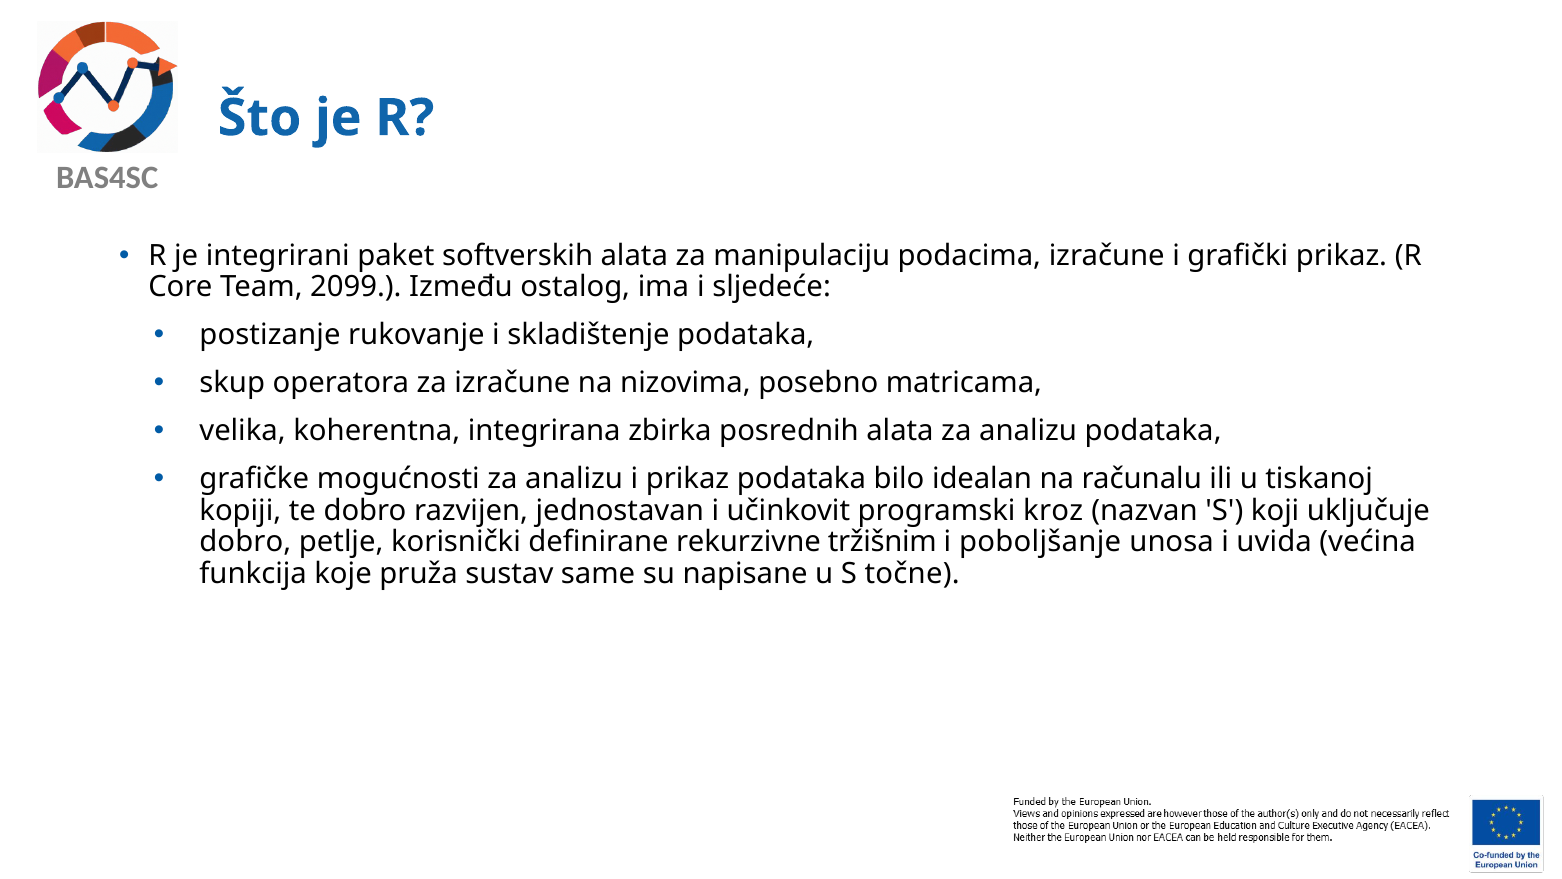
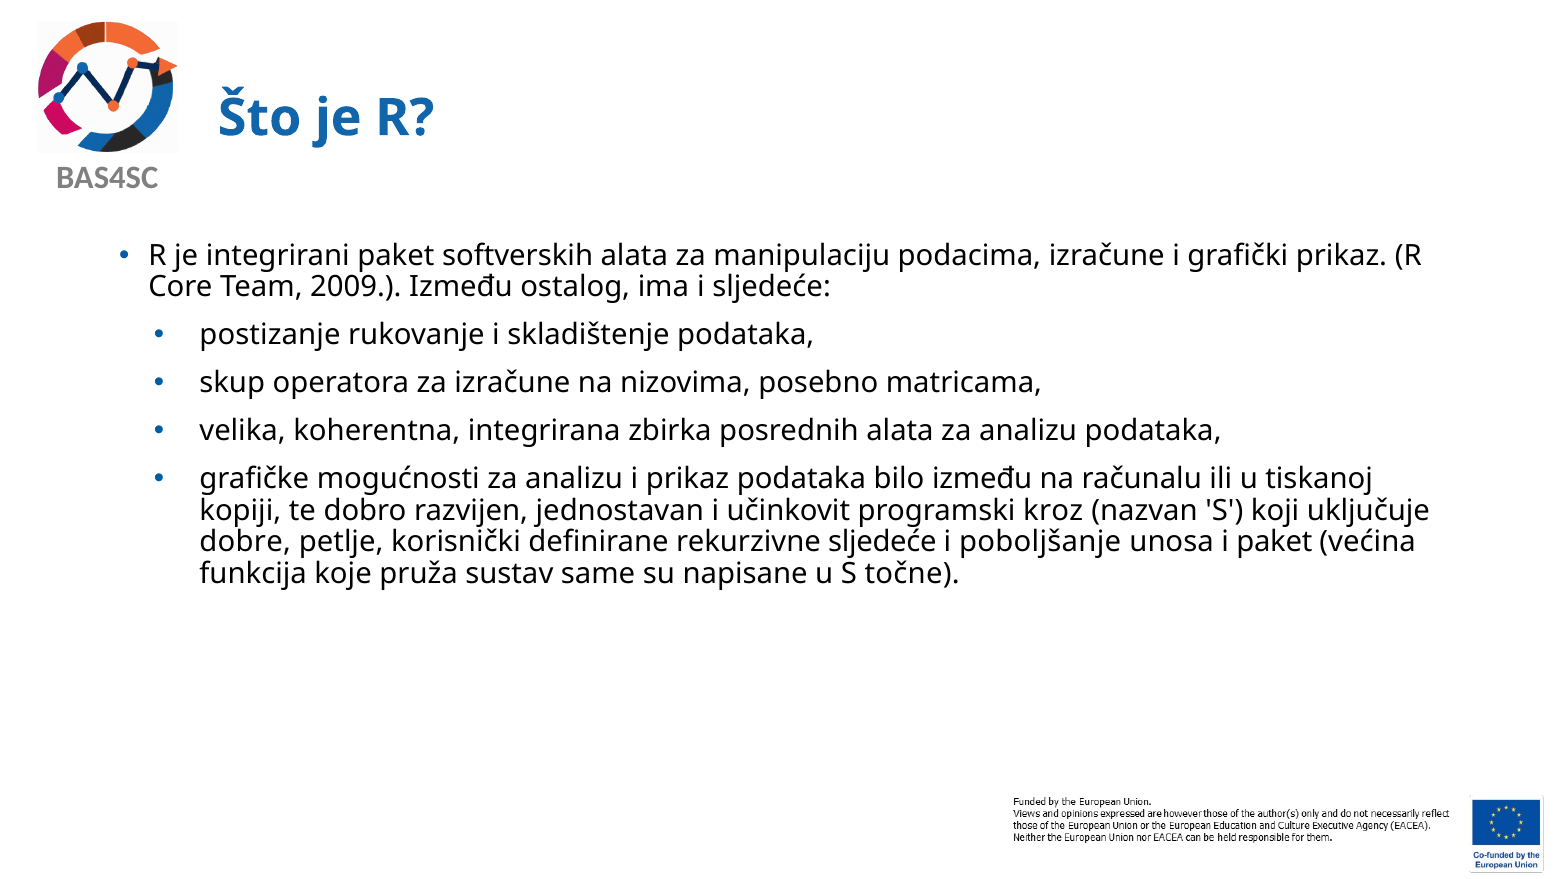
2099: 2099 -> 2009
bilo idealan: idealan -> između
dobro at (245, 542): dobro -> dobre
rekurzivne tržišnim: tržišnim -> sljedeće
i uvida: uvida -> paket
